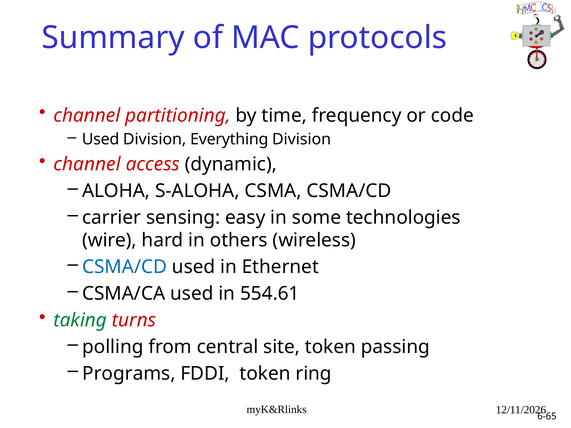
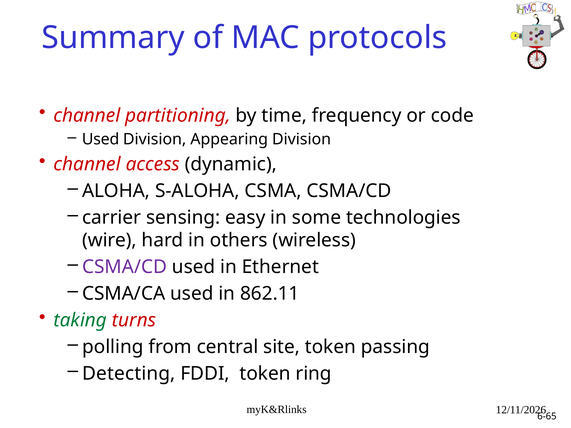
Everything: Everything -> Appearing
CSMA/CD at (125, 267) colour: blue -> purple
554.61: 554.61 -> 862.11
Programs: Programs -> Detecting
